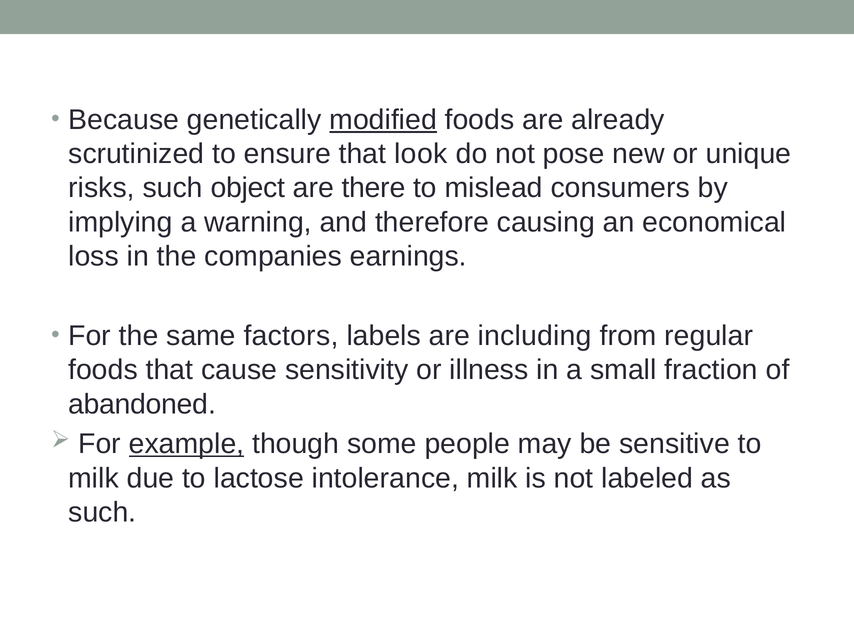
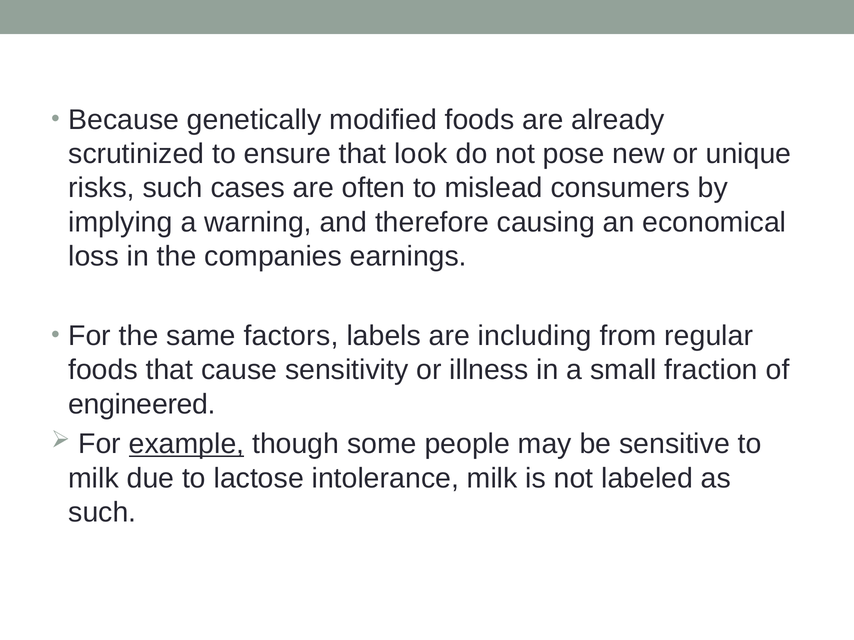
modified underline: present -> none
object: object -> cases
there: there -> often
abandoned: abandoned -> engineered
